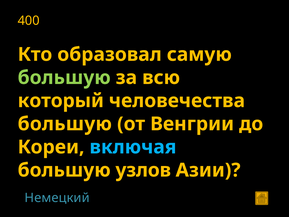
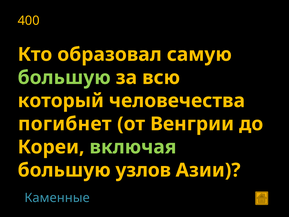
большую at (65, 124): большую -> погибнет
включая colour: light blue -> light green
Немецкий: Немецкий -> Каменные
